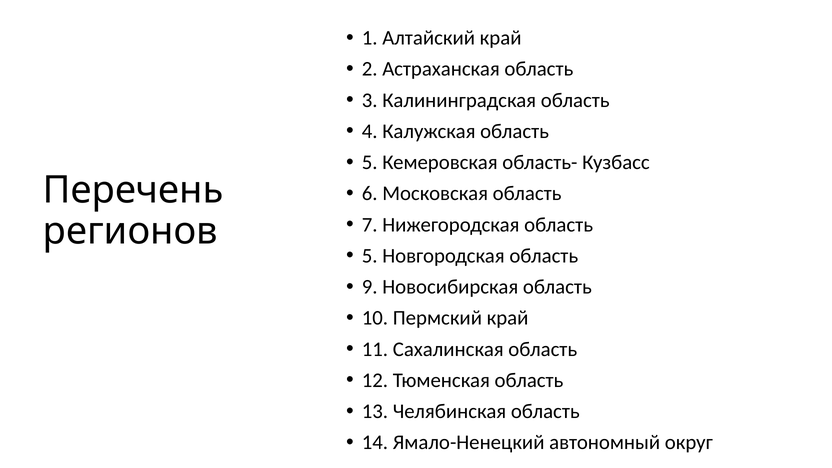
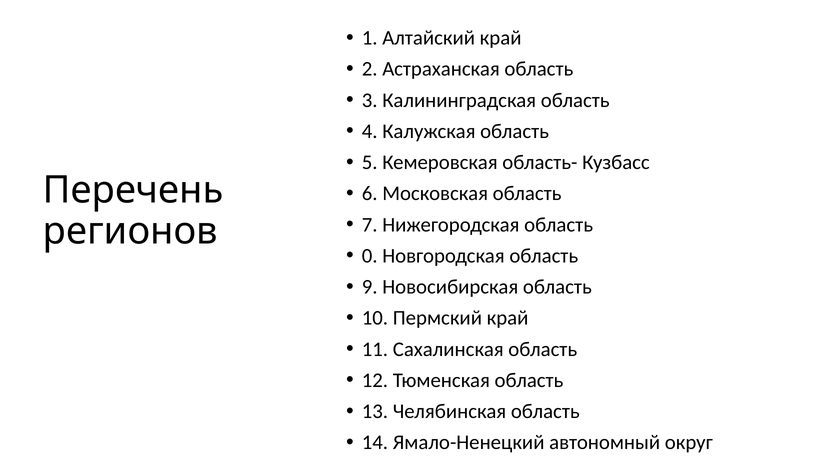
5 at (370, 256): 5 -> 0
